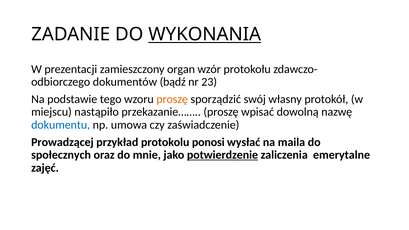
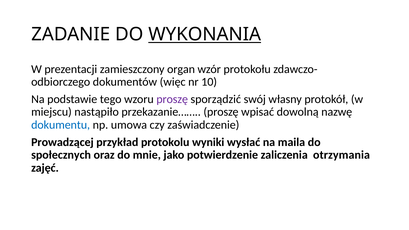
bądź: bądź -> więc
23: 23 -> 10
proszę at (172, 99) colour: orange -> purple
ponosi: ponosi -> wyniki
potwierdzenie underline: present -> none
emerytalne: emerytalne -> otrzymania
